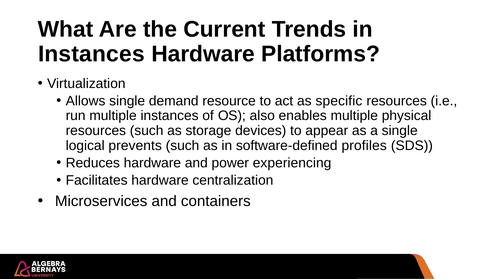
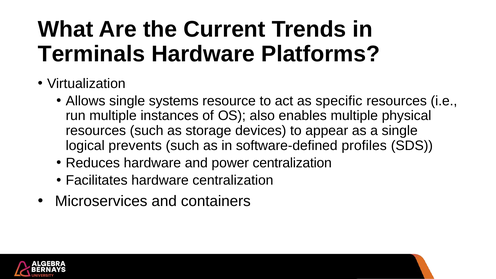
Instances at (91, 54): Instances -> Terminals
demand: demand -> systems
power experiencing: experiencing -> centralization
